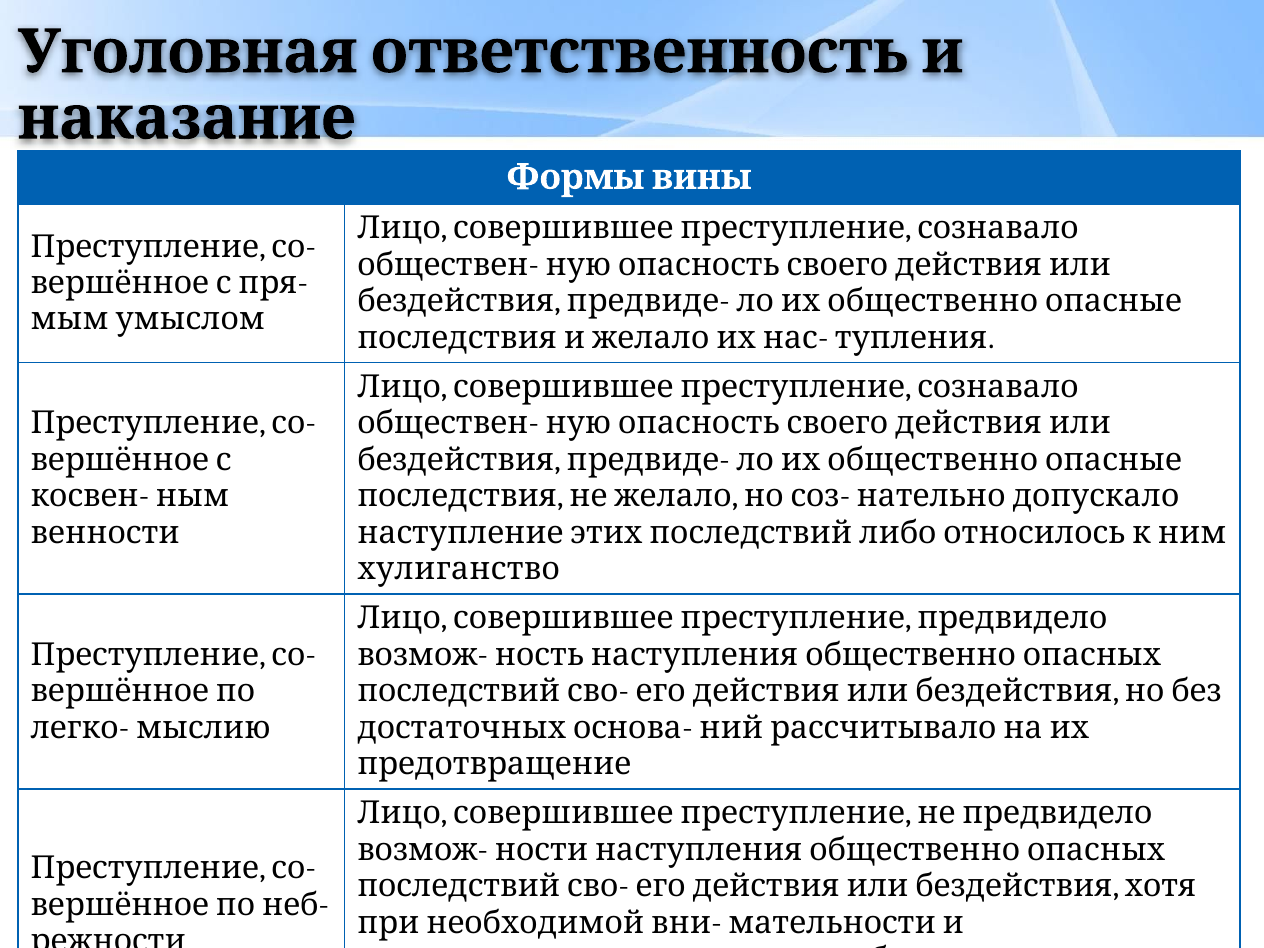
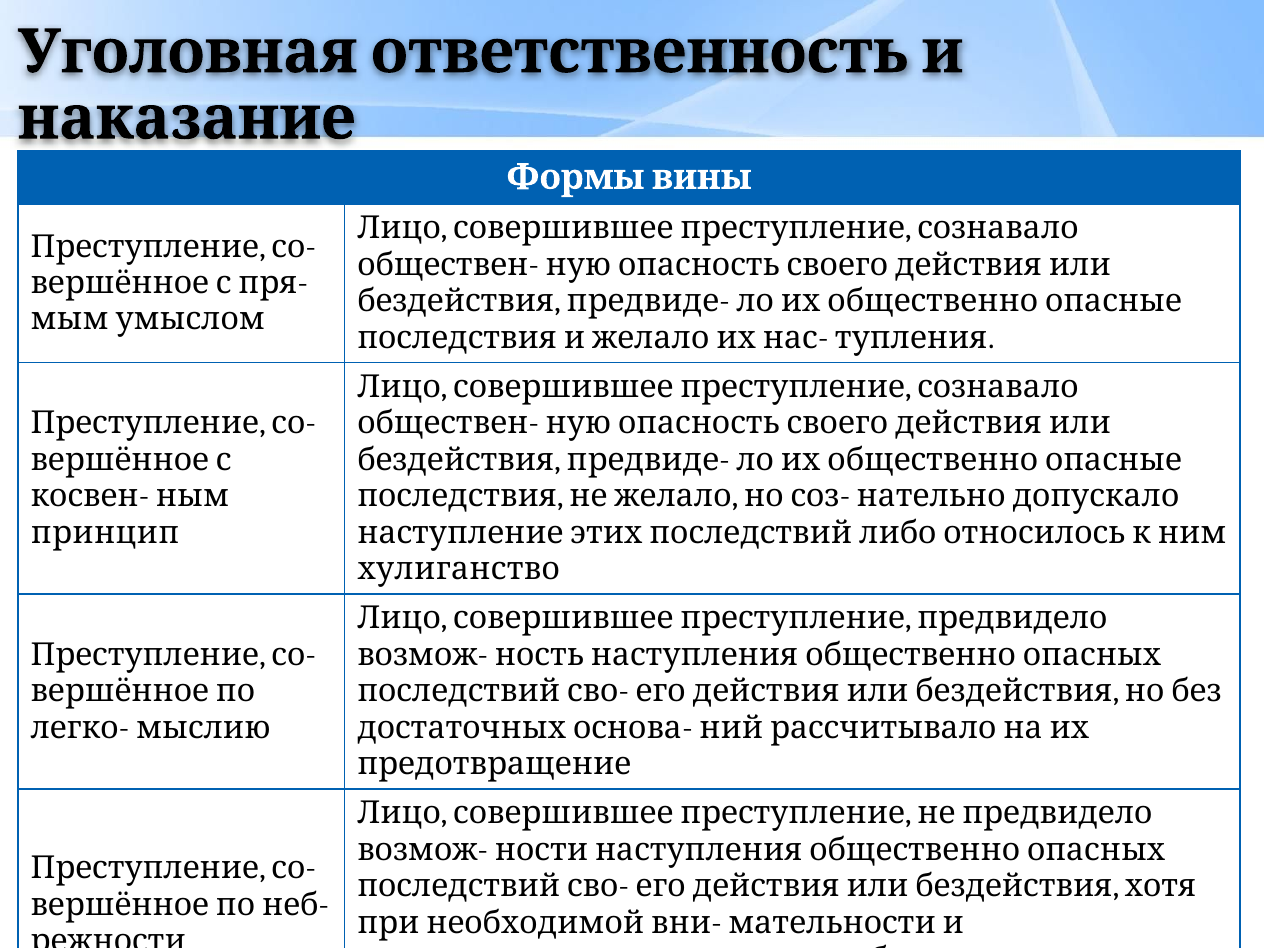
венности: венности -> принцип
